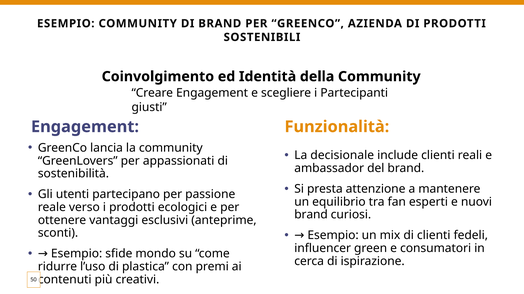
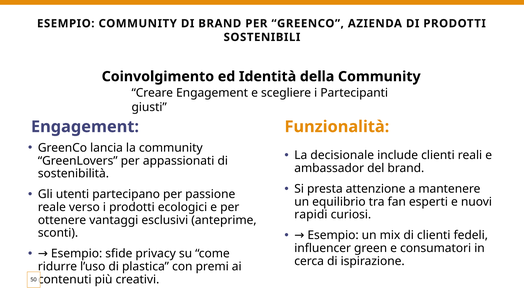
brand at (311, 215): brand -> rapidi
mondo: mondo -> privacy
